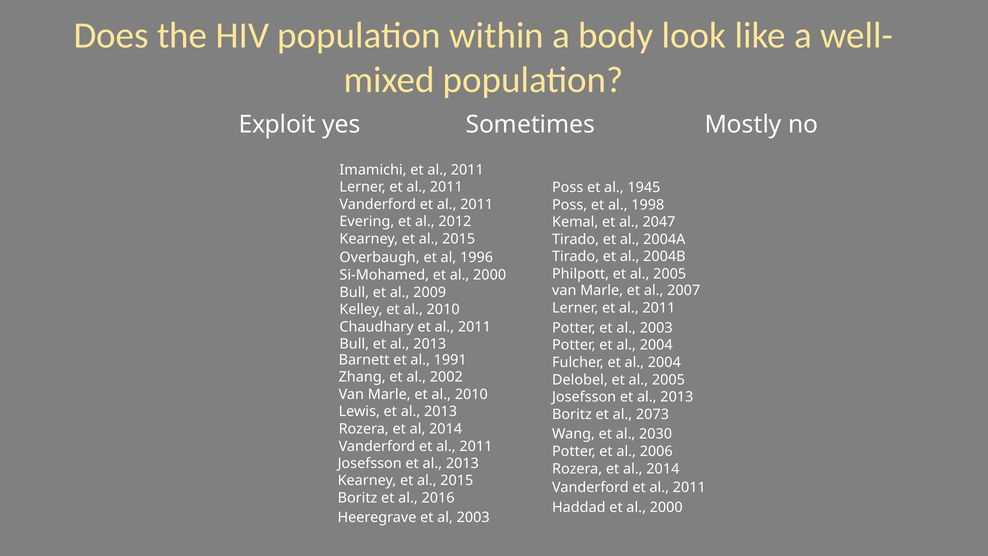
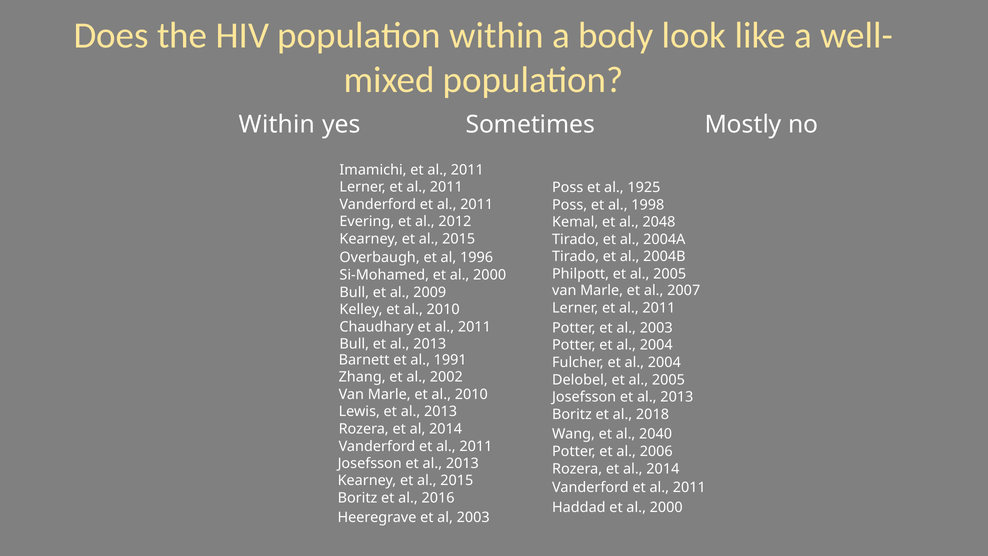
Exploit at (277, 124): Exploit -> Within
1945: 1945 -> 1925
2047: 2047 -> 2048
2073: 2073 -> 2018
2030: 2030 -> 2040
